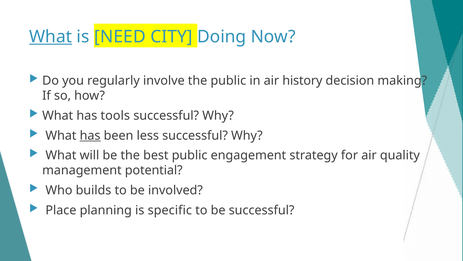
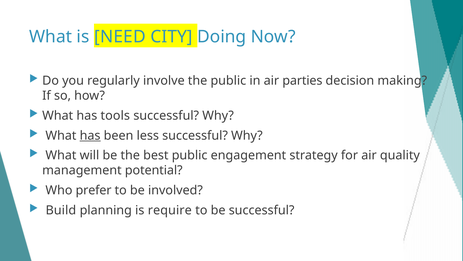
What at (51, 37) underline: present -> none
history: history -> parties
builds: builds -> prefer
Place: Place -> Build
specific: specific -> require
